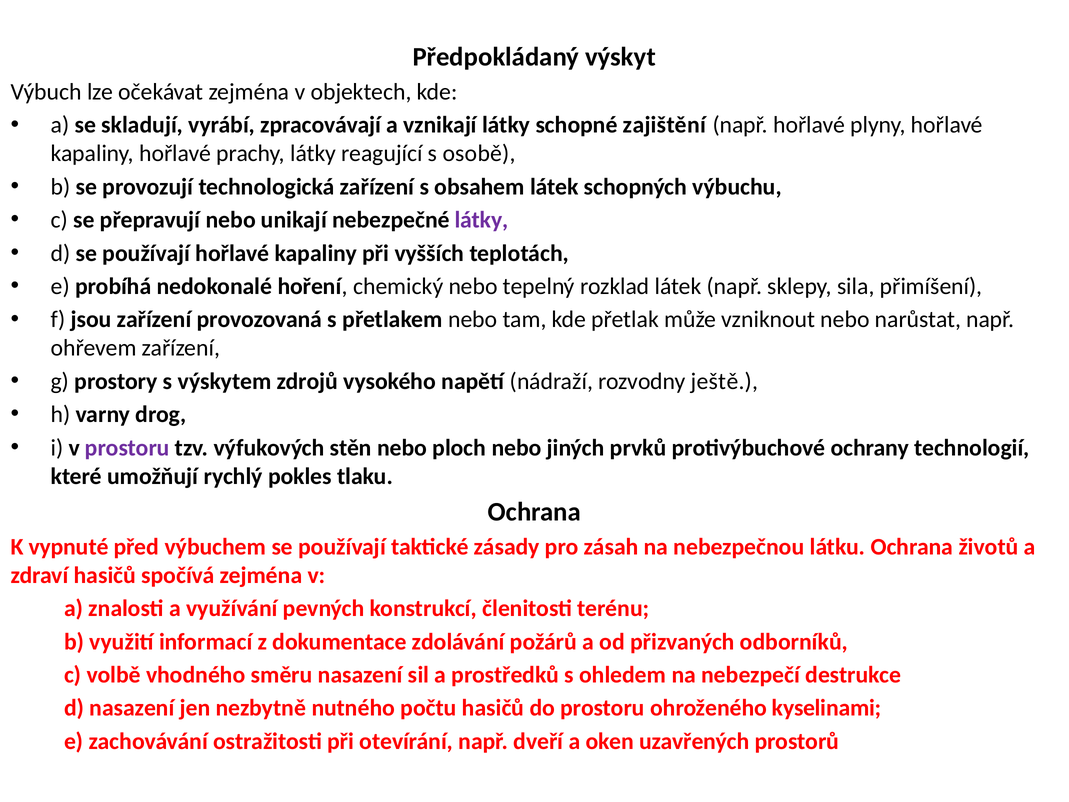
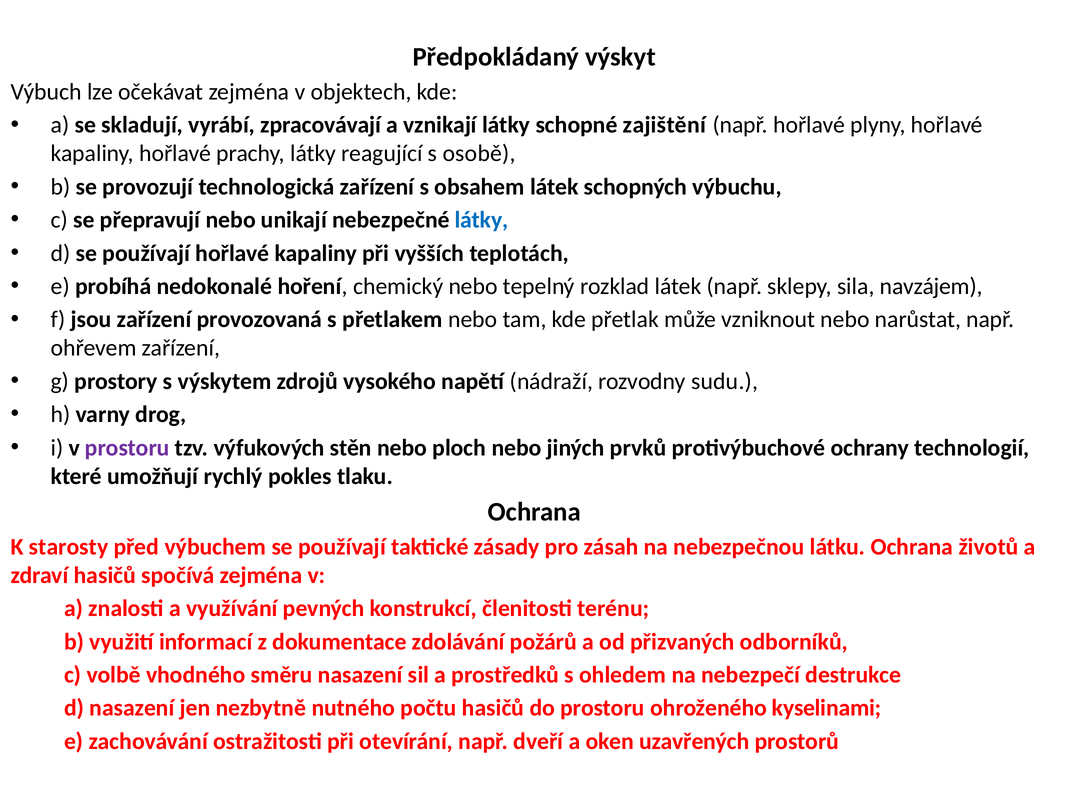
látky at (481, 220) colour: purple -> blue
přimíšení: přimíšení -> navzájem
ještě: ještě -> sudu
vypnuté: vypnuté -> starosty
